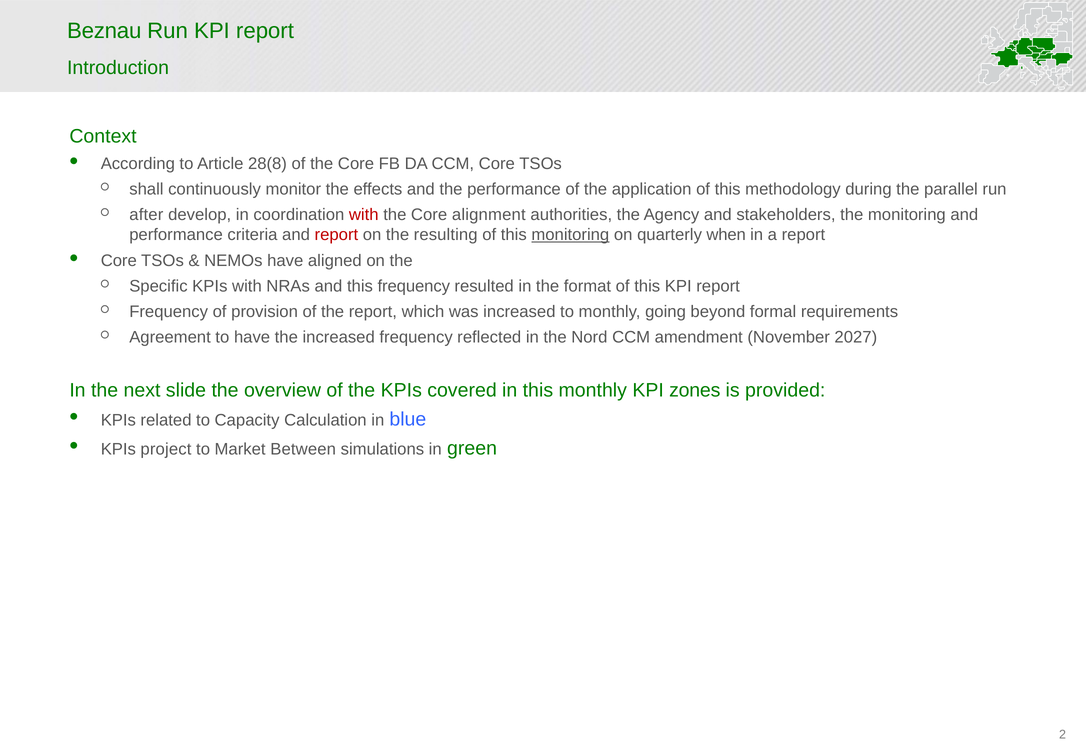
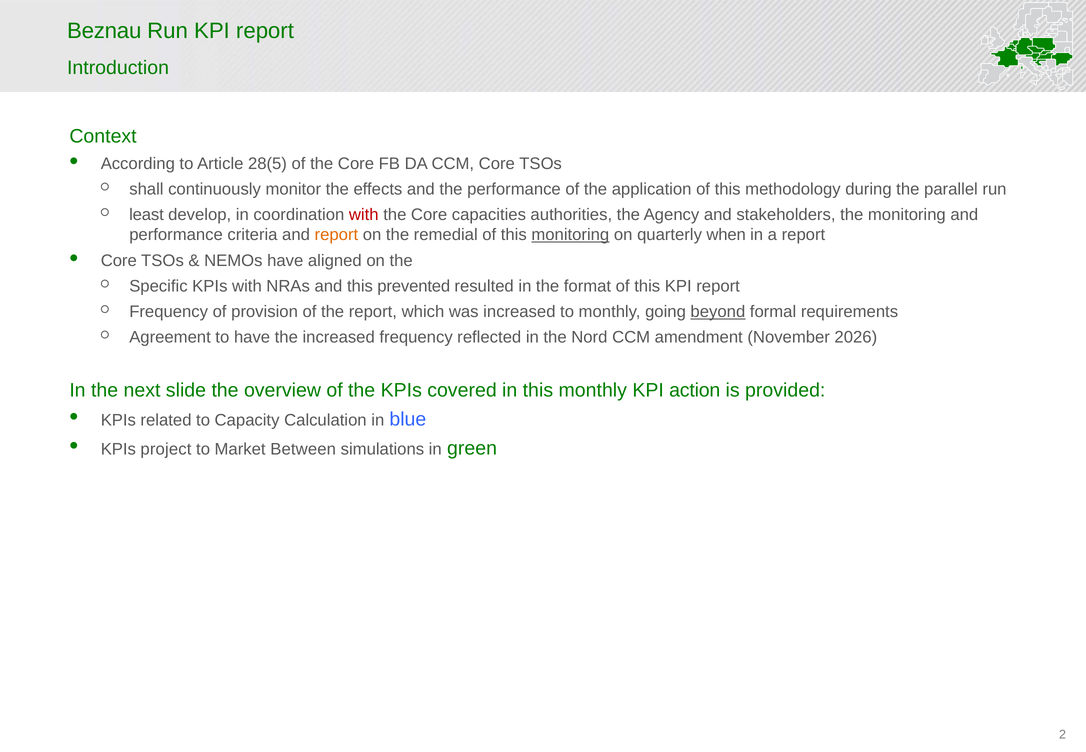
28(8: 28(8 -> 28(5
after: after -> least
alignment: alignment -> capacities
report at (336, 235) colour: red -> orange
resulting: resulting -> remedial
this frequency: frequency -> prevented
beyond underline: none -> present
2027: 2027 -> 2026
zones: zones -> action
